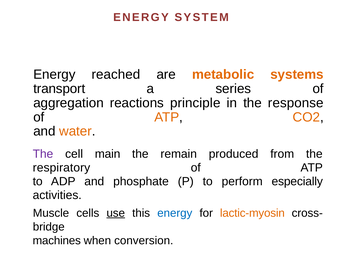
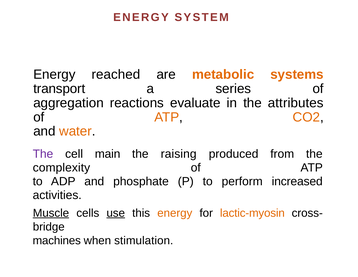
principle: principle -> evaluate
response: response -> attributes
remain: remain -> raising
respiratory: respiratory -> complexity
especially: especially -> increased
Muscle underline: none -> present
energy at (175, 213) colour: blue -> orange
conversion: conversion -> stimulation
